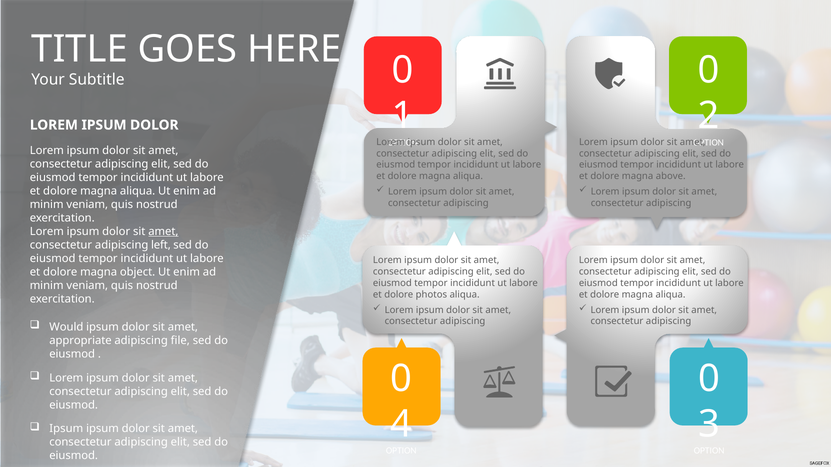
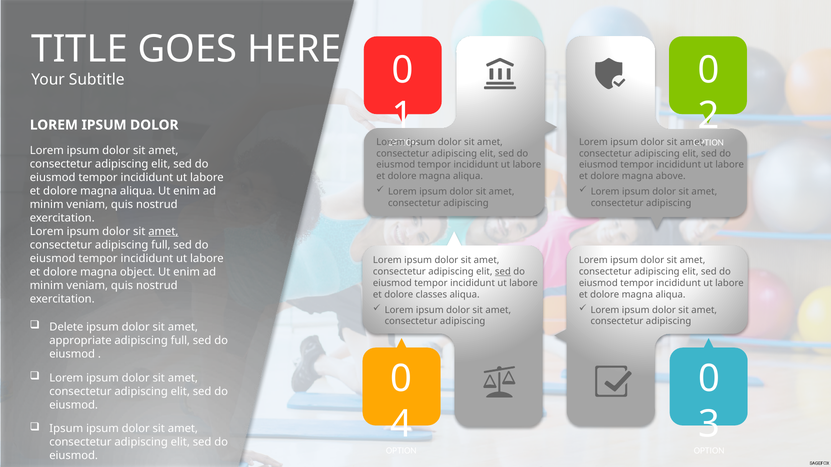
consectetur adipiscing left: left -> full
sed at (503, 272) underline: none -> present
photos: photos -> classes
Would: Would -> Delete
file at (180, 341): file -> full
